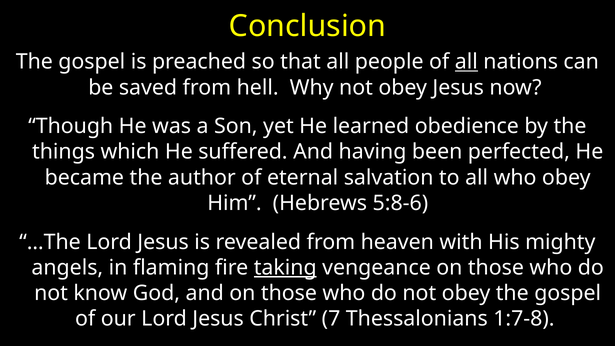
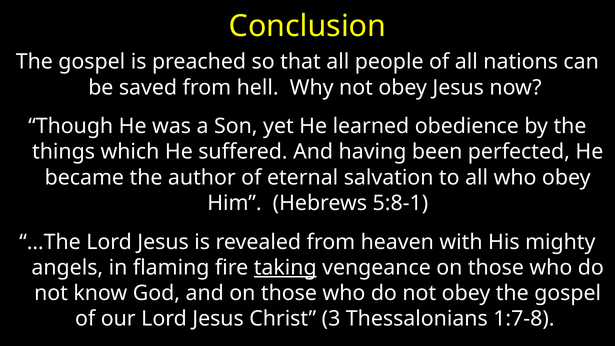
all at (466, 62) underline: present -> none
5:8-6: 5:8-6 -> 5:8-1
7: 7 -> 3
